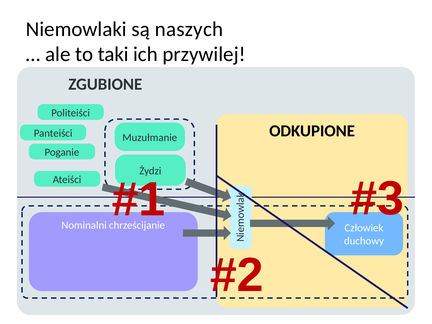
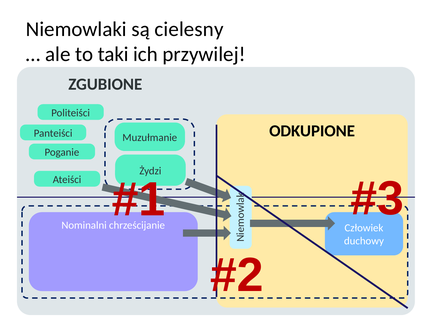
naszych: naszych -> cielesny
